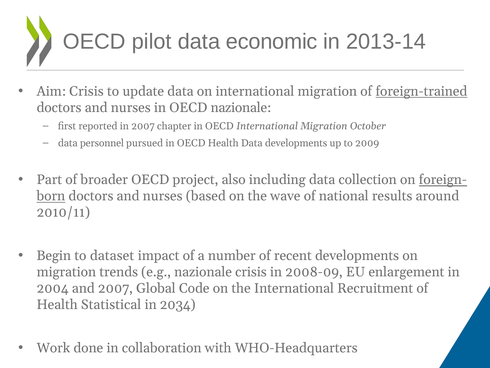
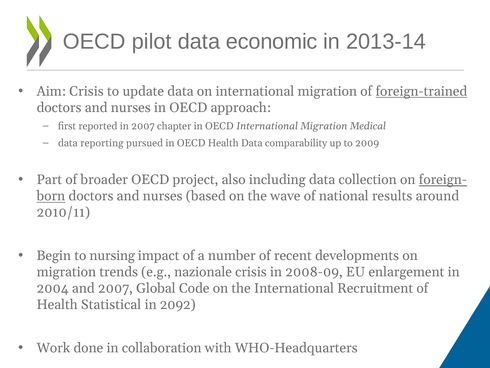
OECD nazionale: nazionale -> approach
October: October -> Medical
personnel: personnel -> reporting
Data developments: developments -> comparability
dataset: dataset -> nursing
2034: 2034 -> 2092
